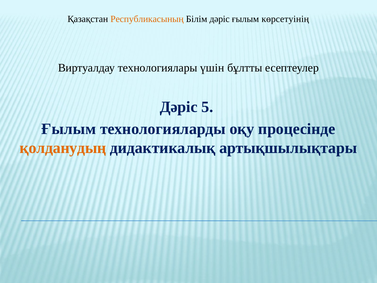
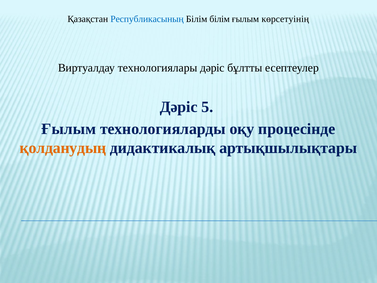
Республикасының colour: orange -> blue
Білім дәріс: дәріс -> білім
технологиялары үшін: үшін -> дәріс
